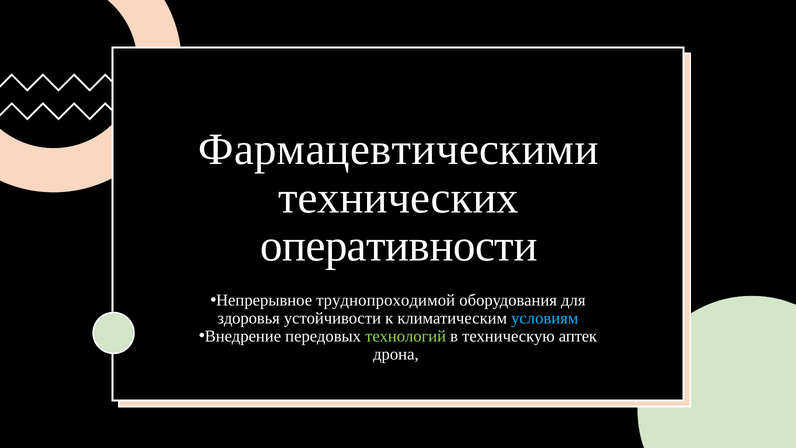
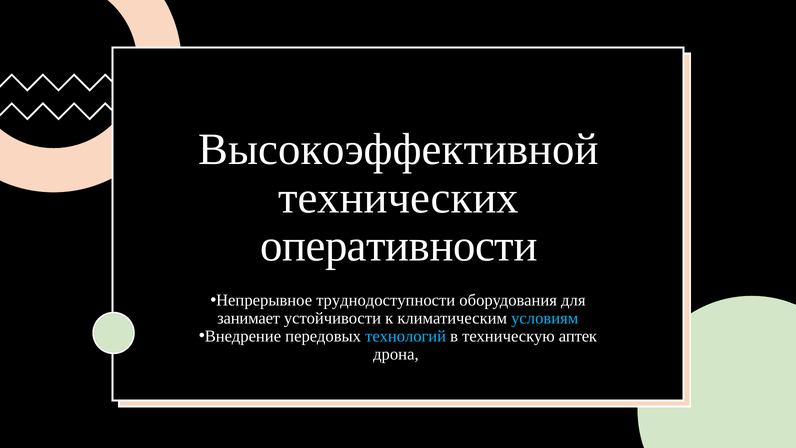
Фармацевтическими: Фармацевтическими -> Высокоэффективной
труднопроходимой: труднопроходимой -> труднодоступности
здоровья: здоровья -> занимает
технологий colour: light green -> light blue
